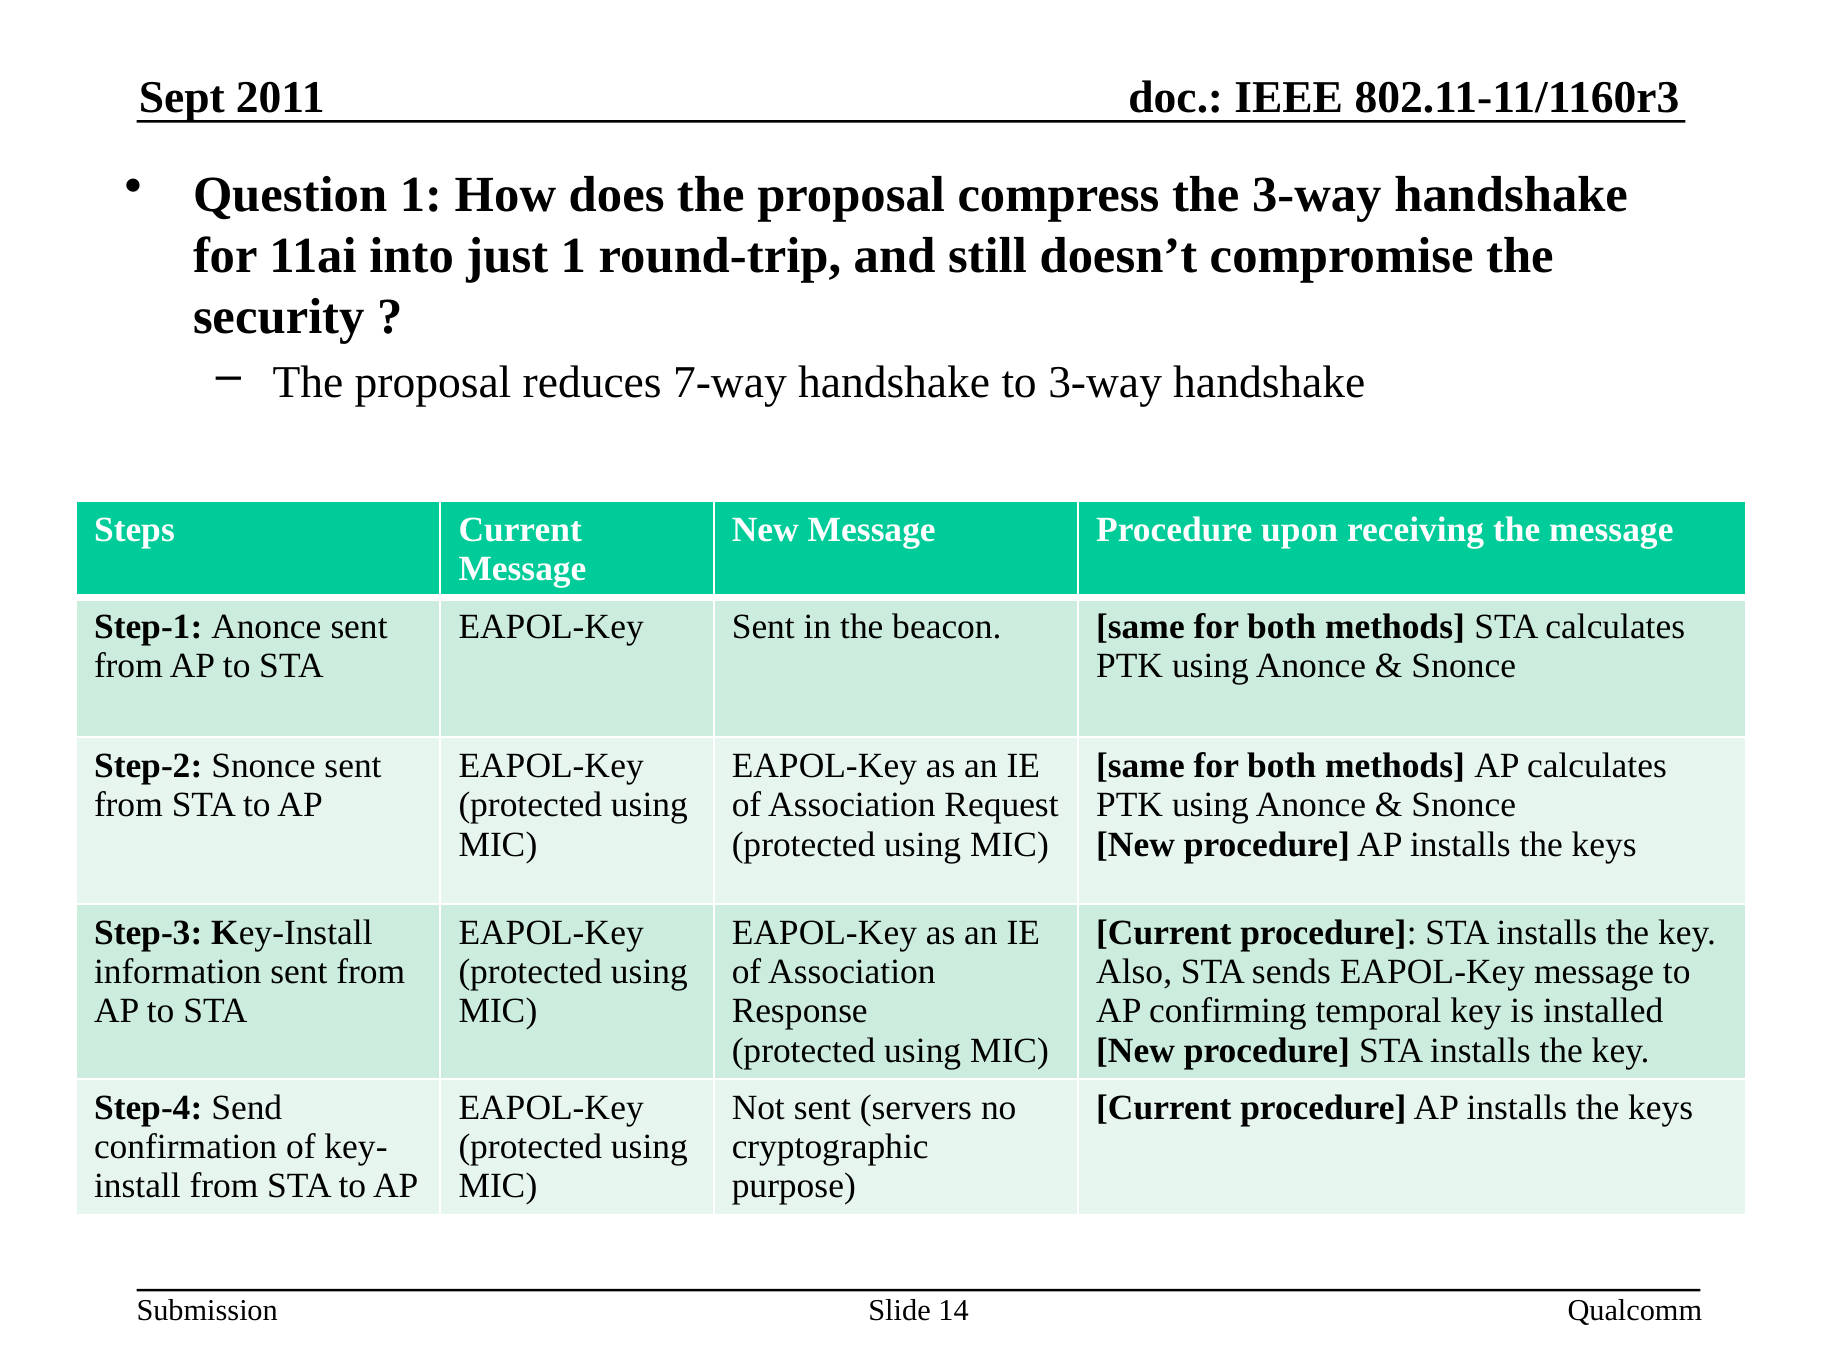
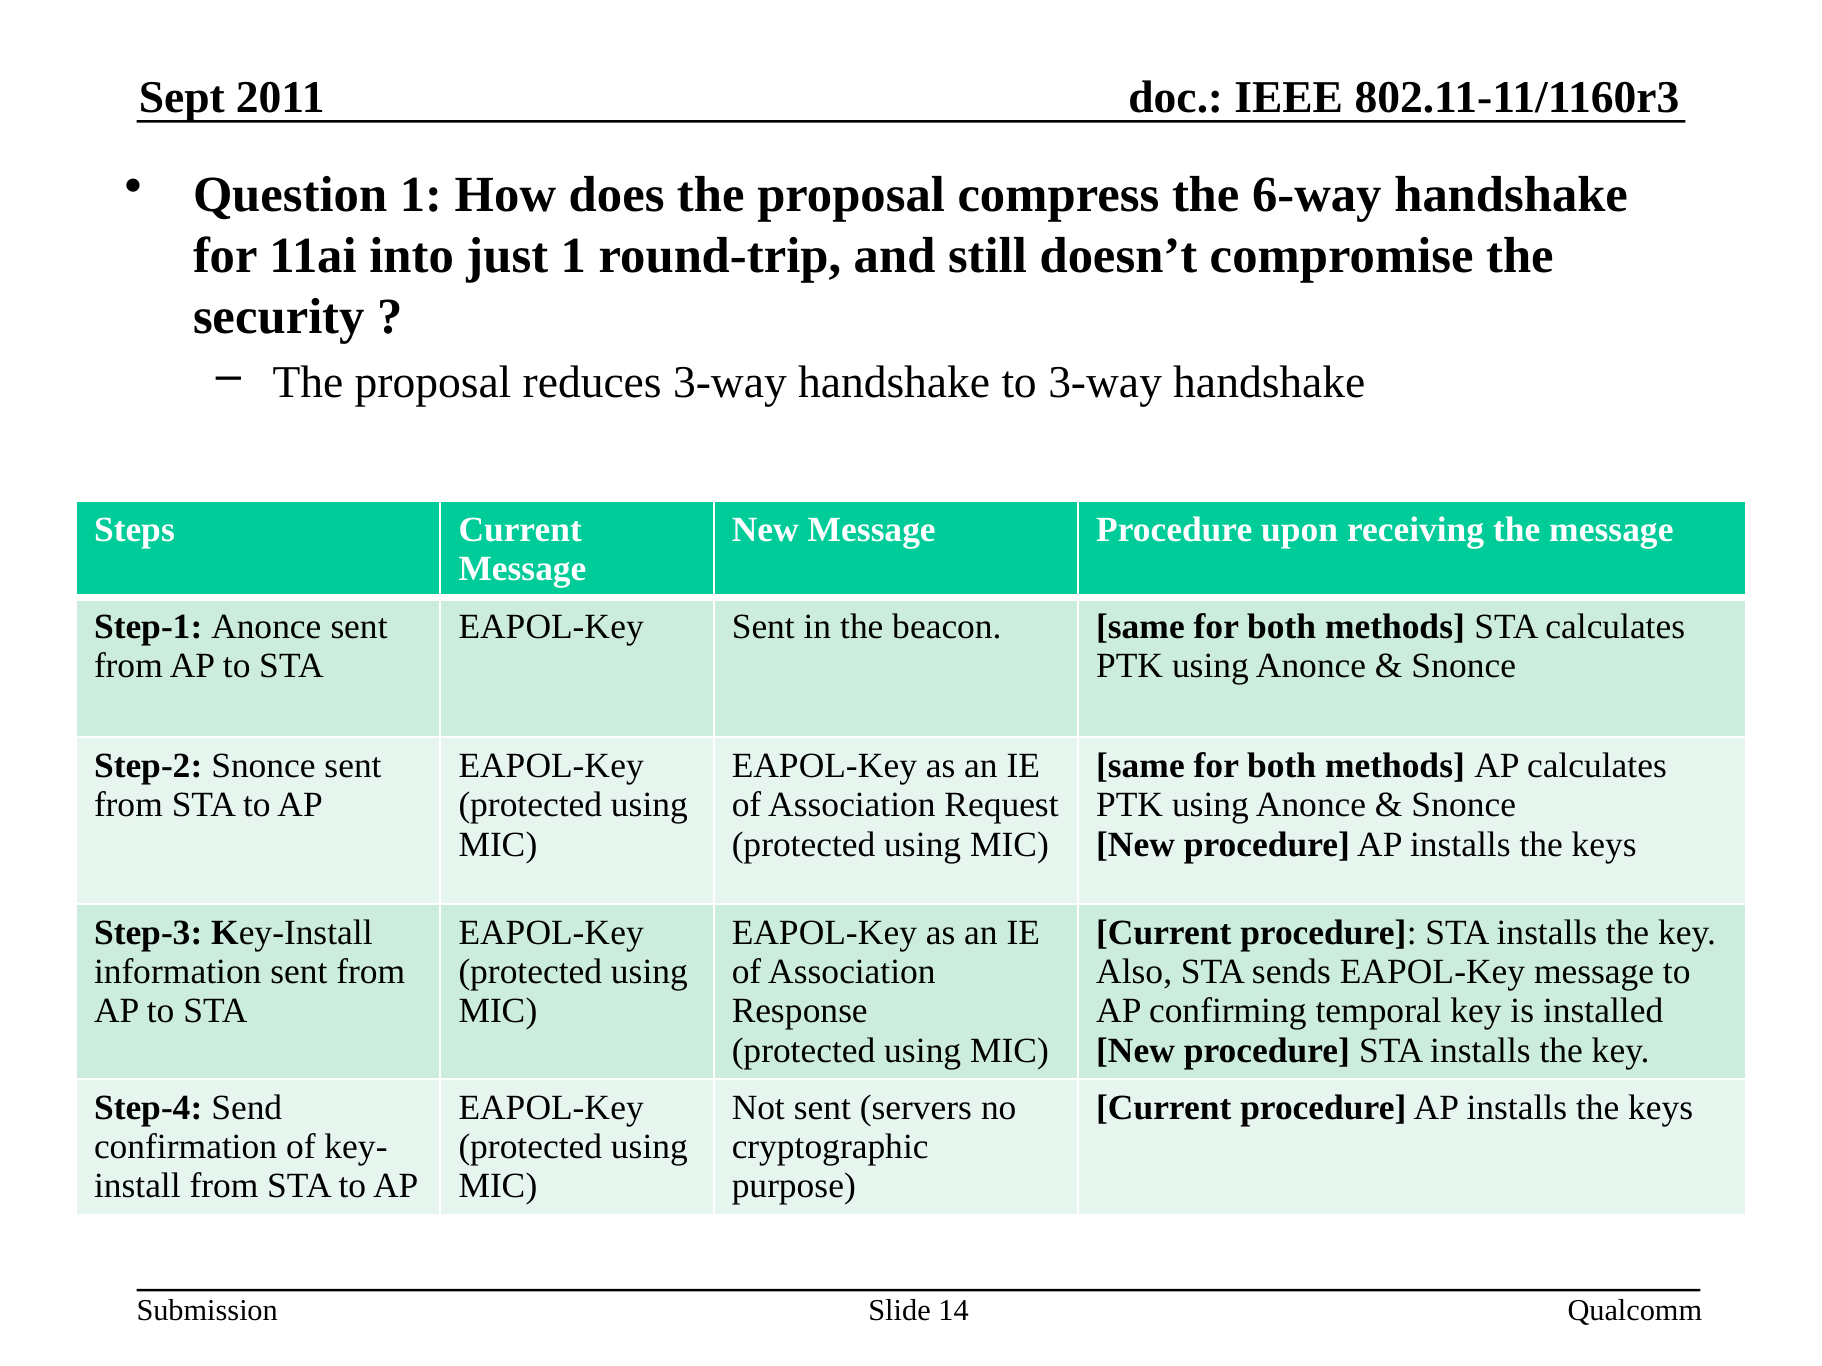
the 3-way: 3-way -> 6-way
reduces 7-way: 7-way -> 3-way
